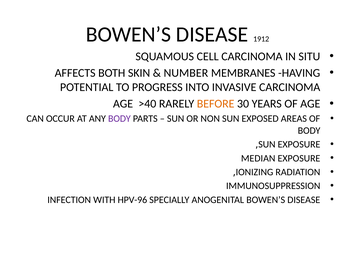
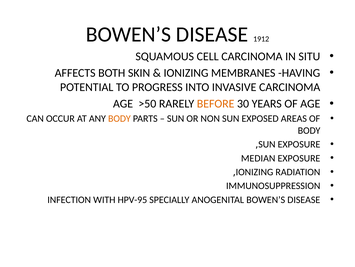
NUMBER at (186, 73): NUMBER -> IONIZING
>40: >40 -> >50
BODY at (119, 118) colour: purple -> orange
HPV-96: HPV-96 -> HPV-95
